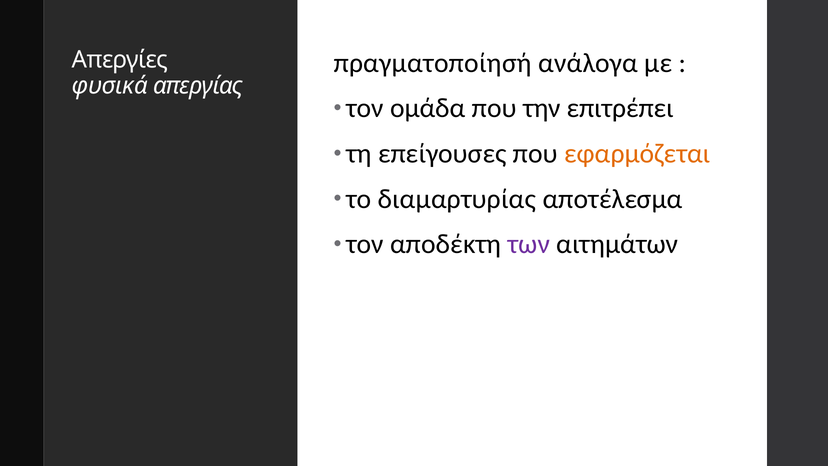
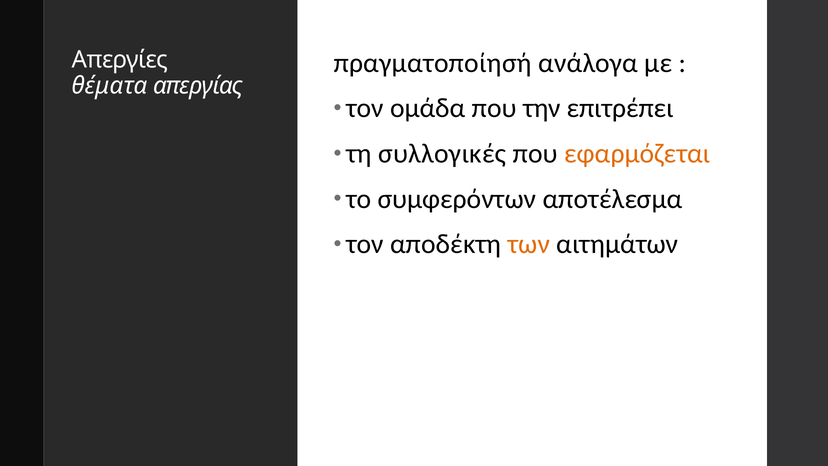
φυσικά: φυσικά -> θέματα
επείγουσες: επείγουσες -> συλλογικές
διαμαρτυρίας: διαμαρτυρίας -> συμφερόντων
των colour: purple -> orange
